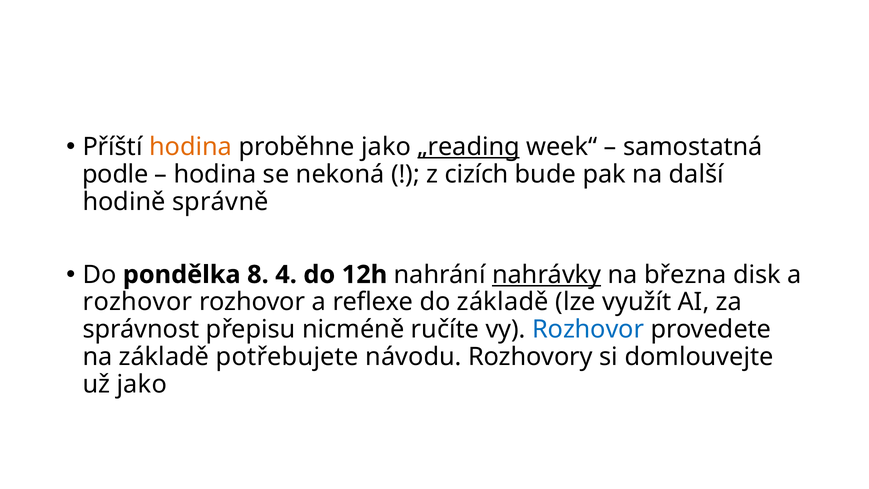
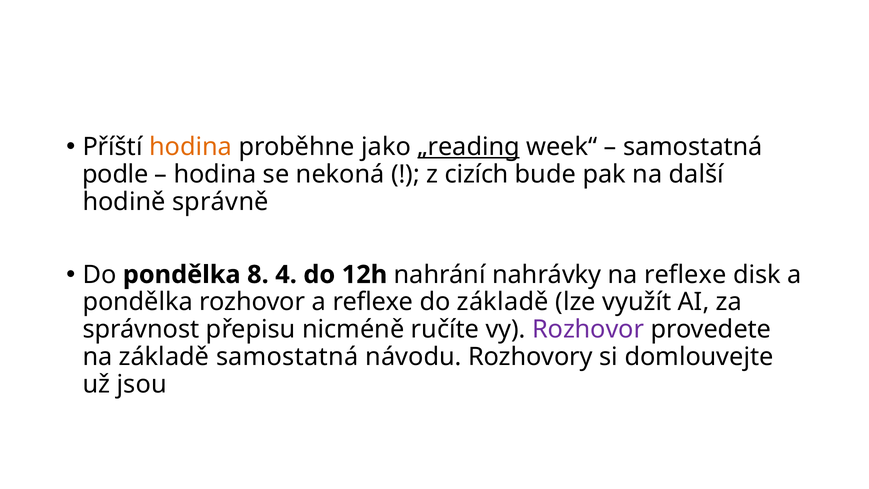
nahrávky underline: present -> none
na března: března -> reflexe
rozhovor at (137, 302): rozhovor -> pondělka
Rozhovor at (588, 329) colour: blue -> purple
základě potřebujete: potřebujete -> samostatná
už jako: jako -> jsou
